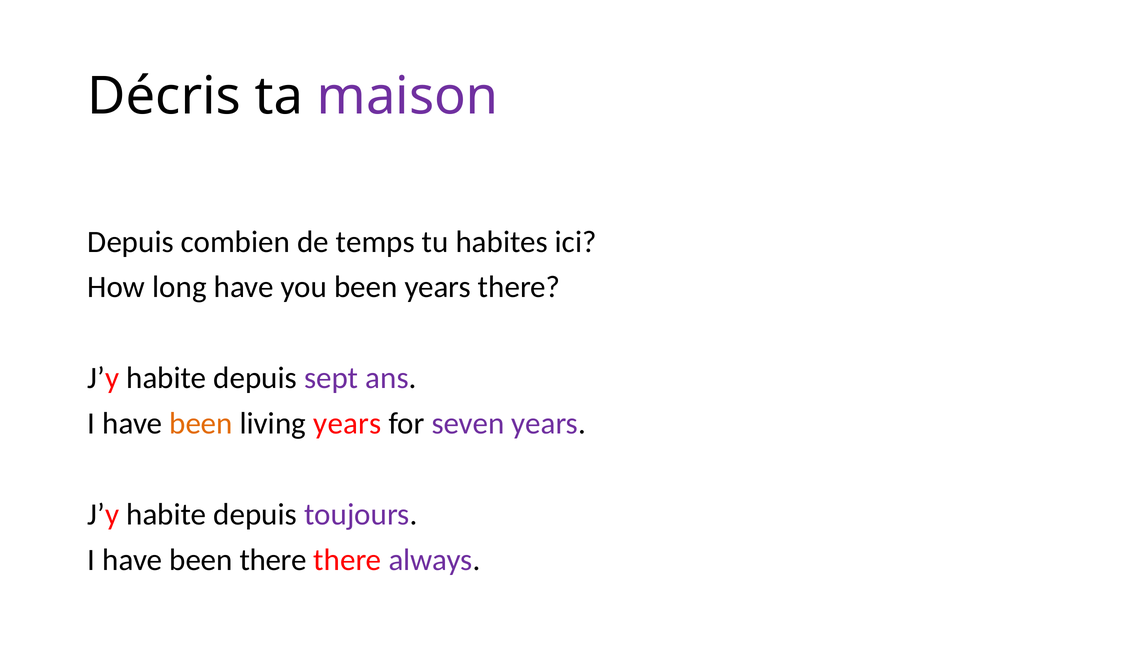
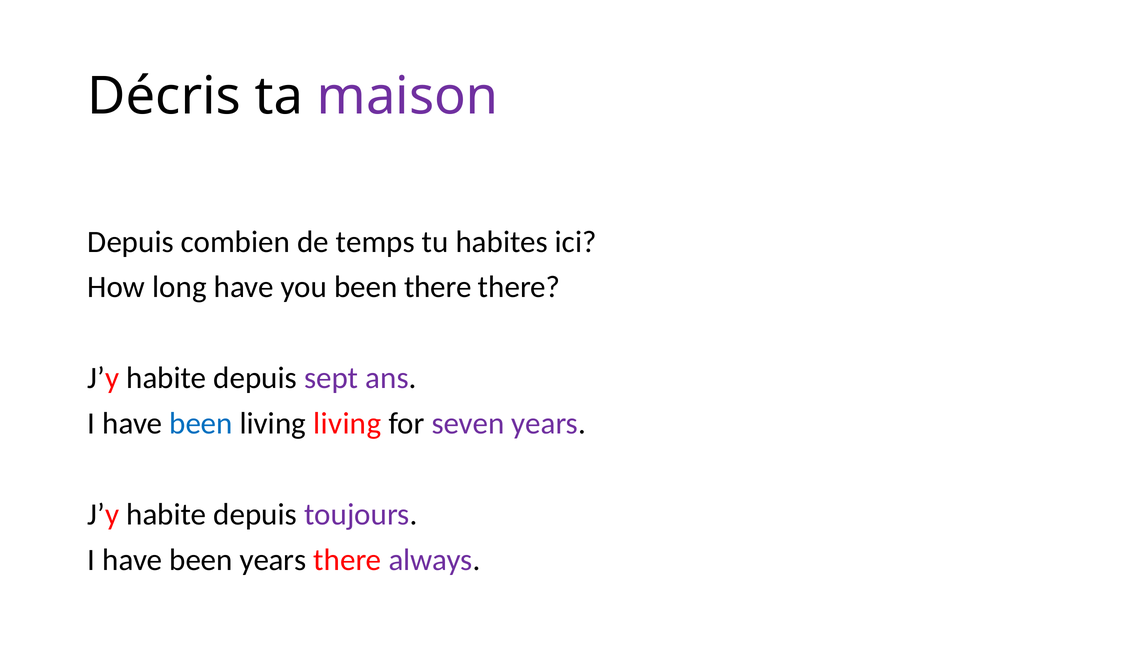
been years: years -> there
been at (201, 424) colour: orange -> blue
living years: years -> living
been there: there -> years
